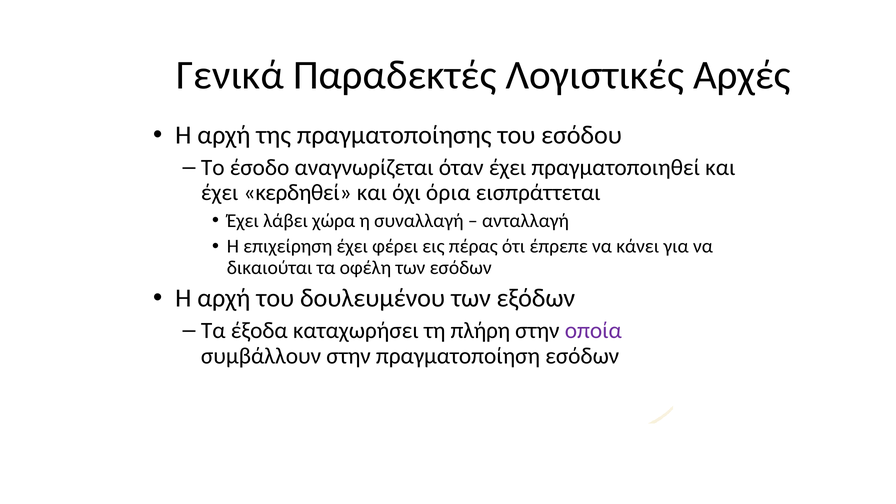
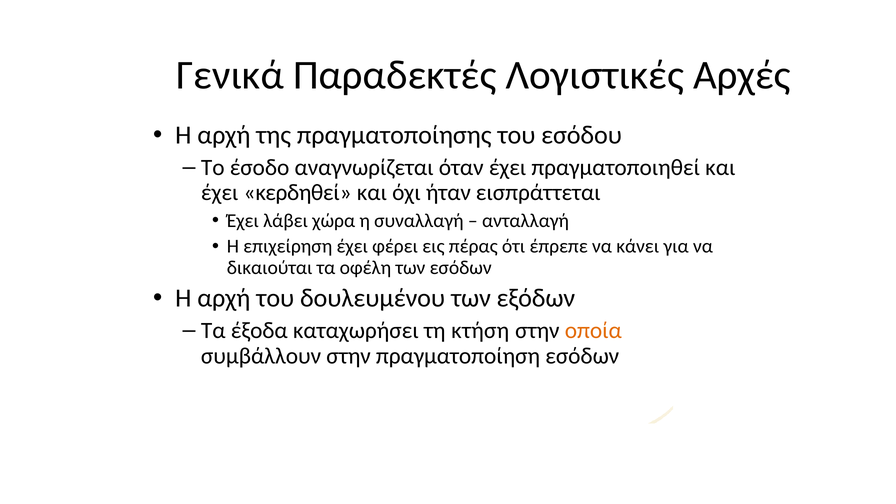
όρια: όρια -> ήταν
πλήρη: πλήρη -> κτήση
οποία colour: purple -> orange
